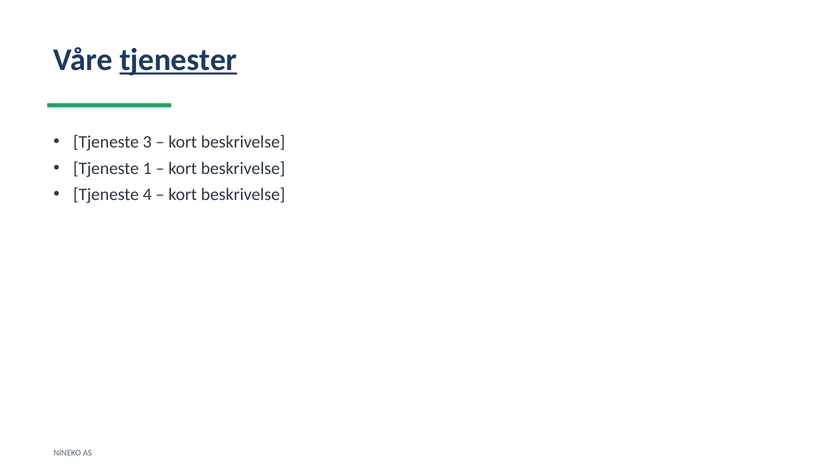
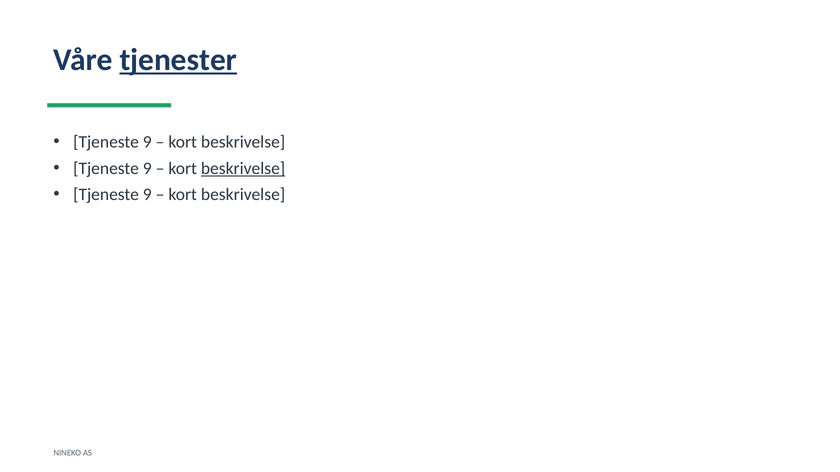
3 at (147, 142): 3 -> 9
1 at (147, 169): 1 -> 9
beskrivelse at (243, 169) underline: none -> present
4 at (147, 195): 4 -> 9
